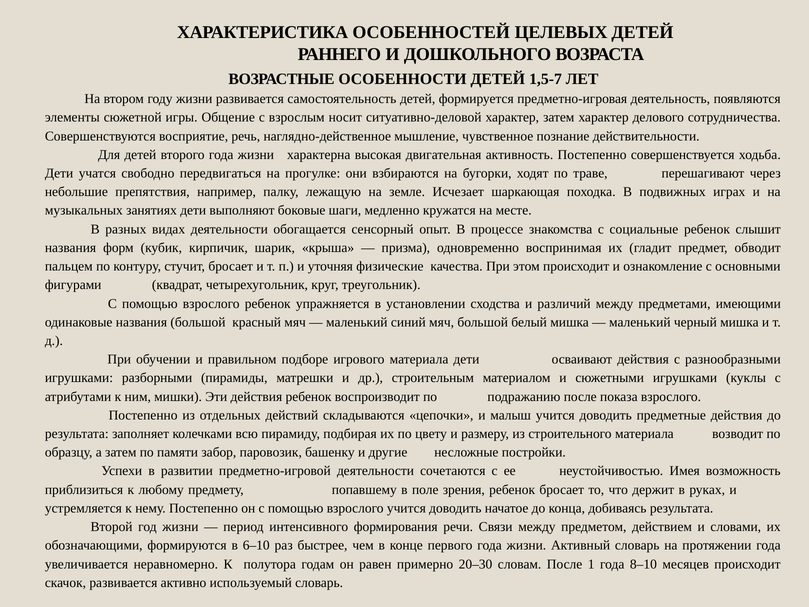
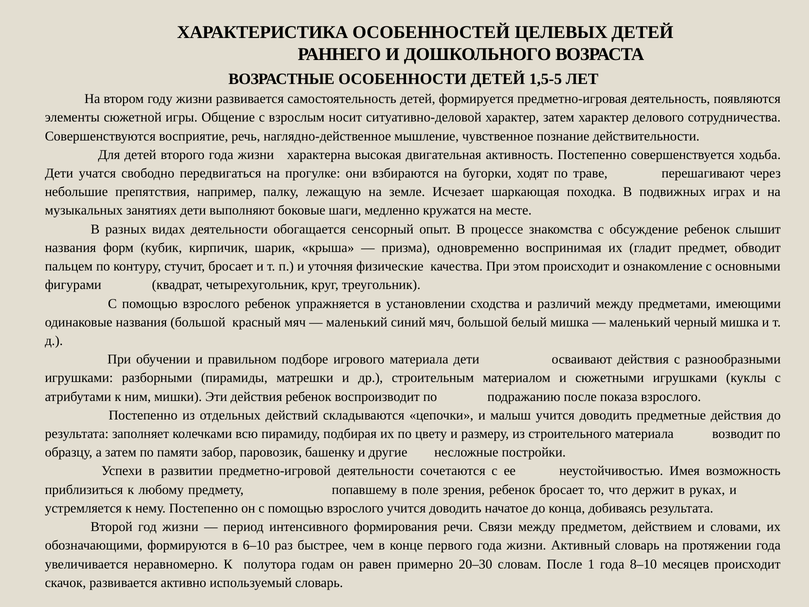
1,5-7: 1,5-7 -> 1,5-5
социальные: социальные -> обсуждение
